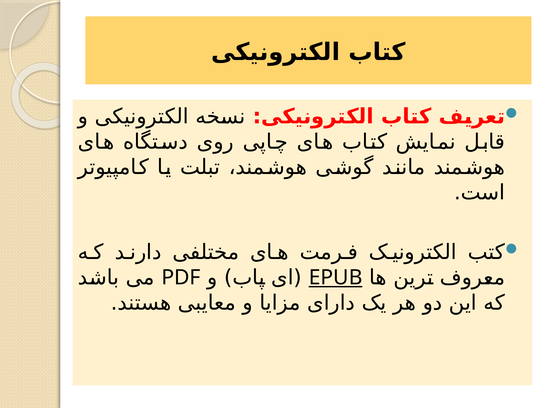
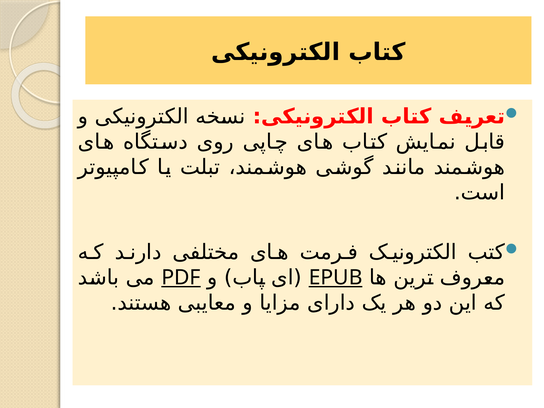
PDF underline: none -> present
